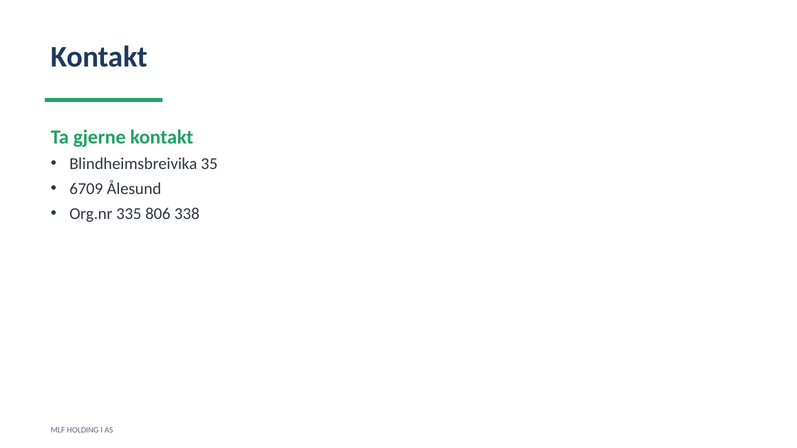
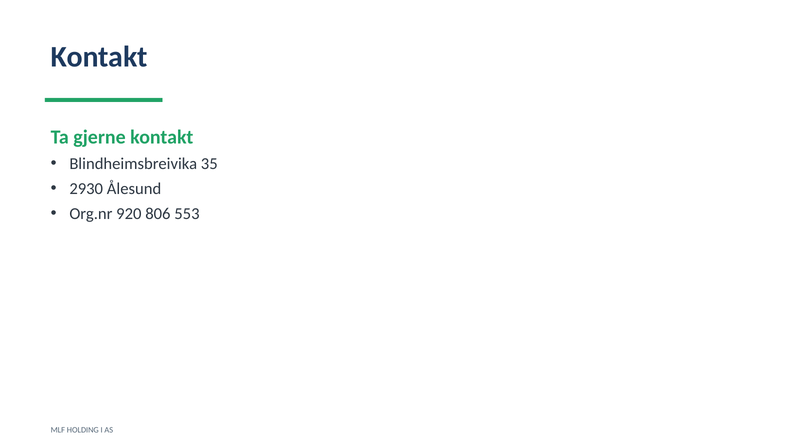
6709: 6709 -> 2930
335: 335 -> 920
338: 338 -> 553
